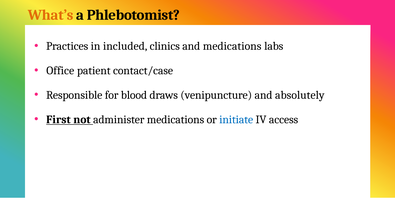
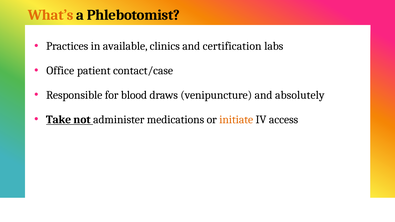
included: included -> available
and medications: medications -> certification
First: First -> Take
initiate colour: blue -> orange
